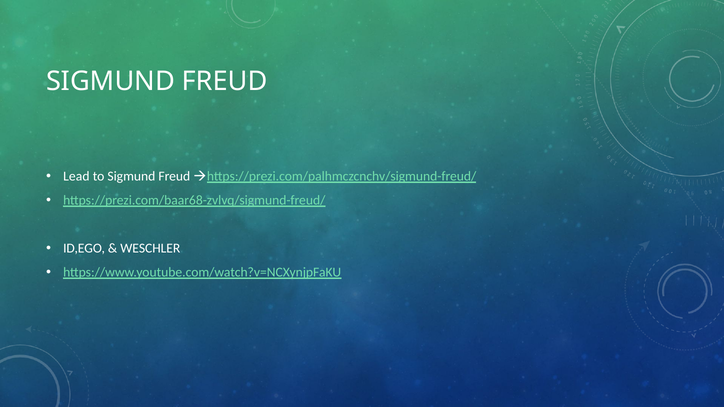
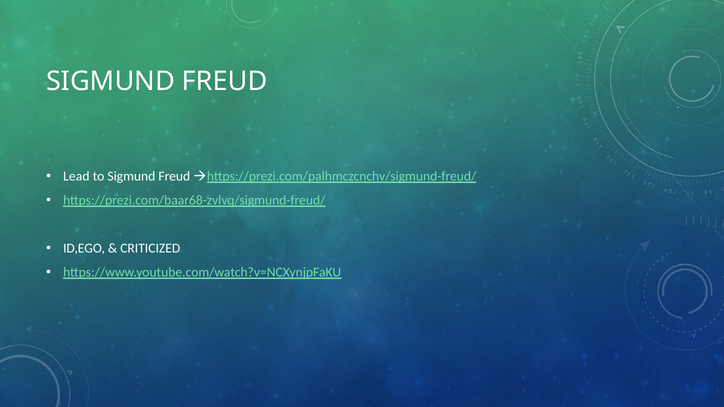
WESCHLER: WESCHLER -> CRITICIZED
